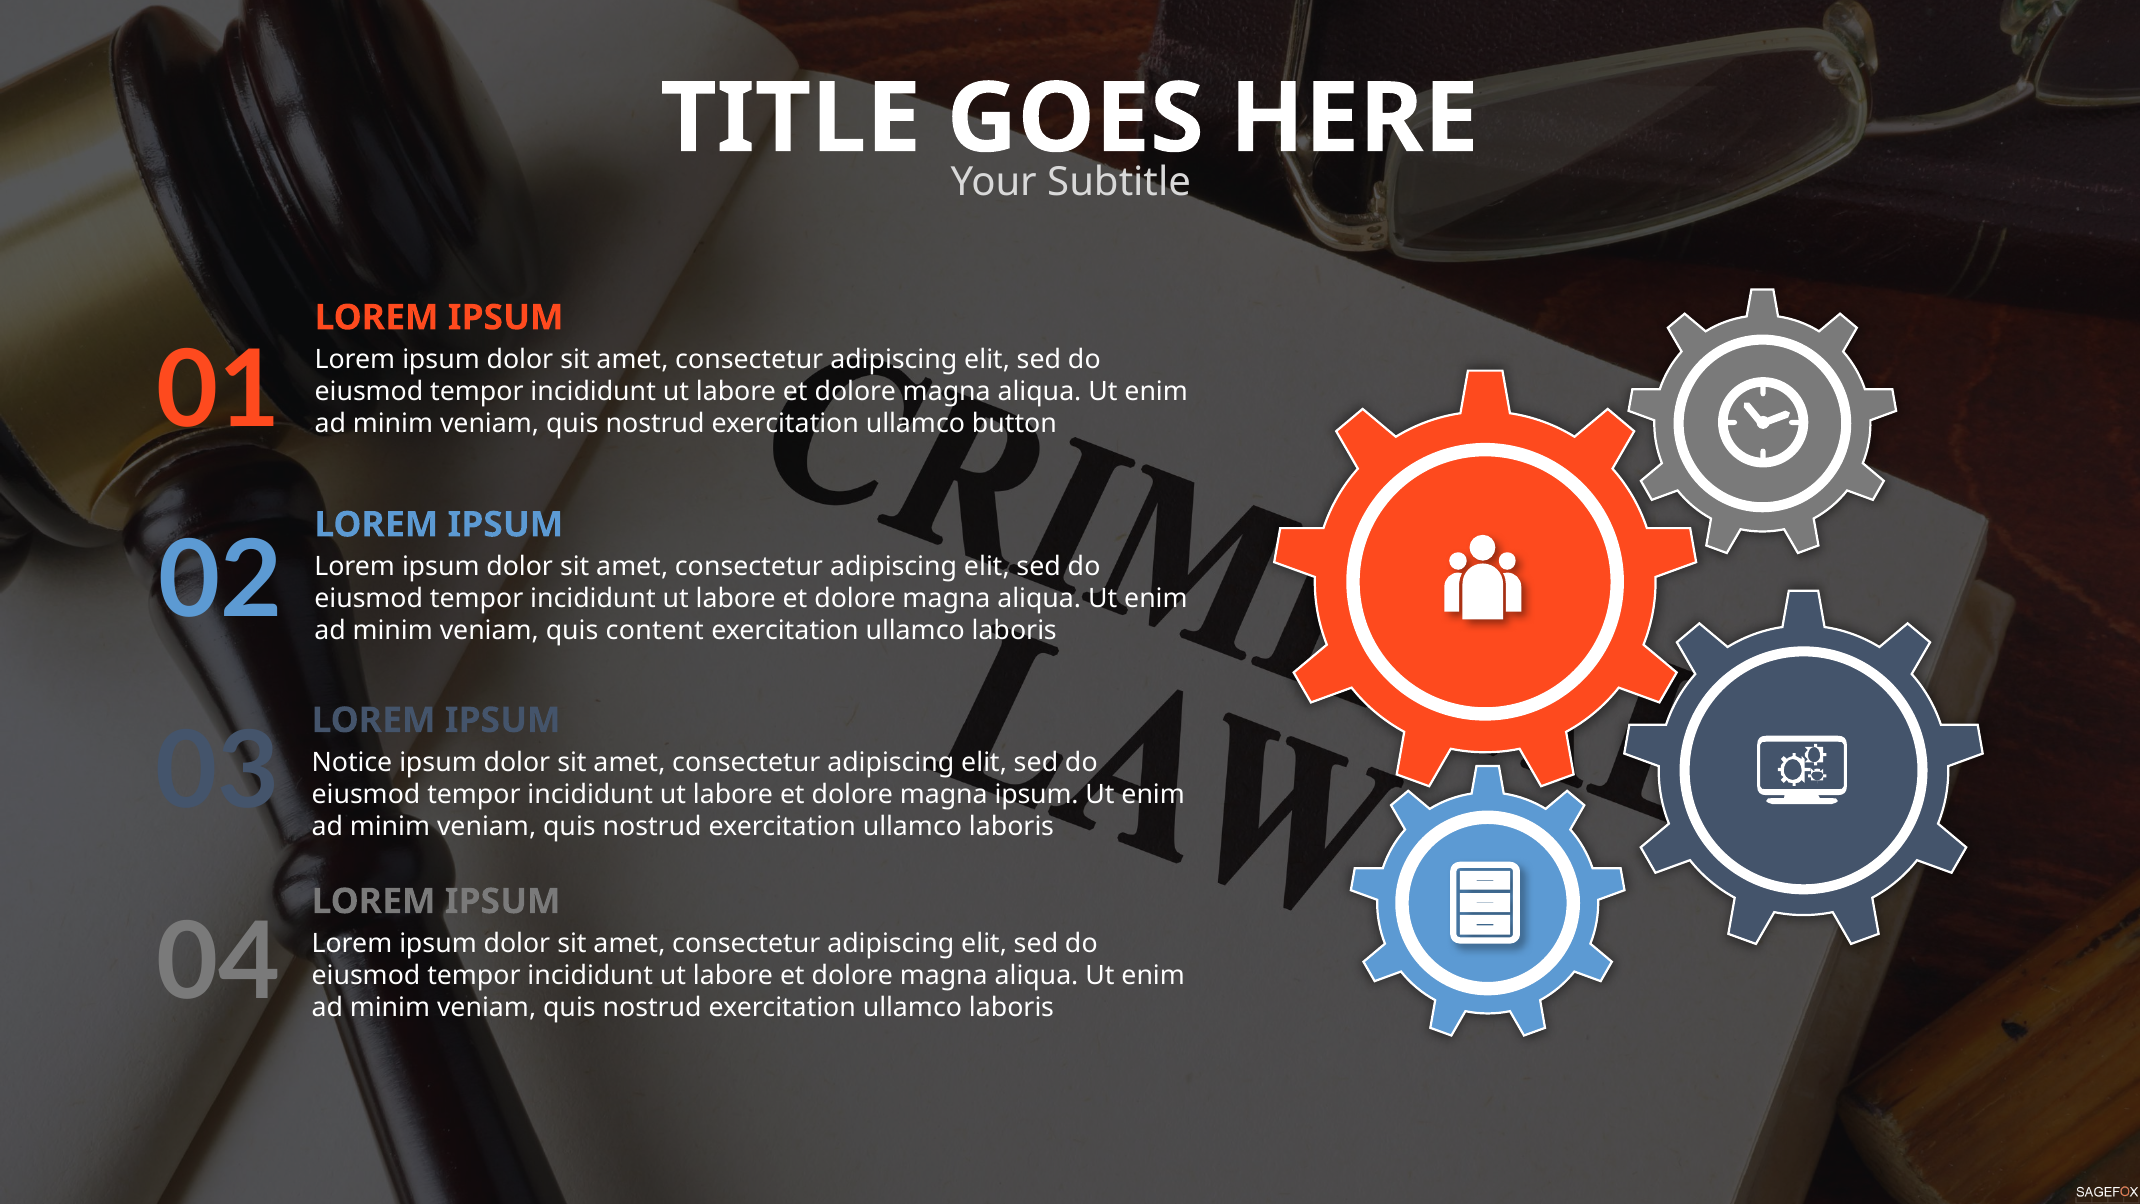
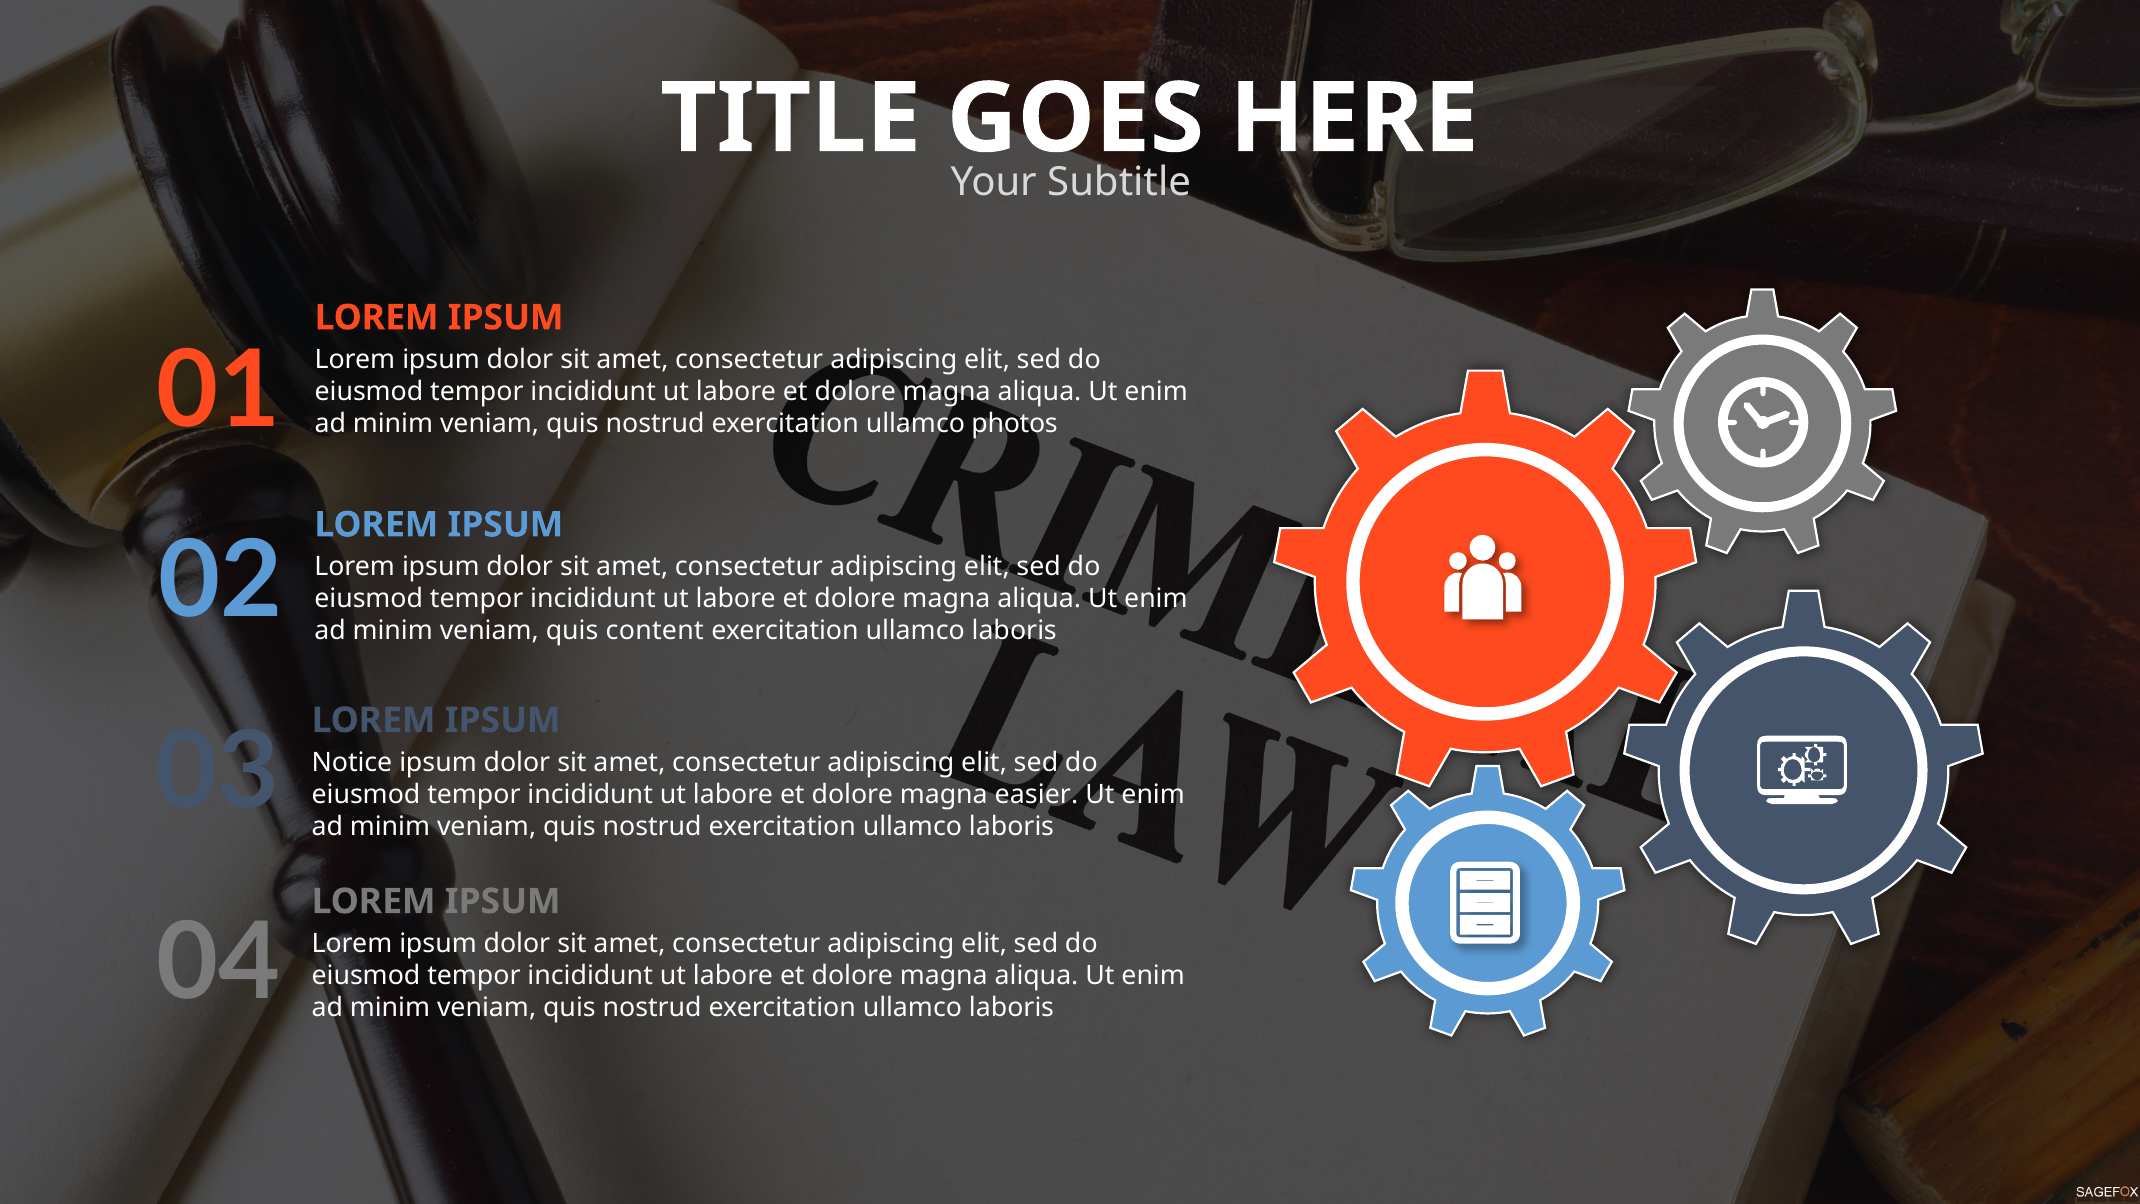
button: button -> photos
magna ipsum: ipsum -> easier
